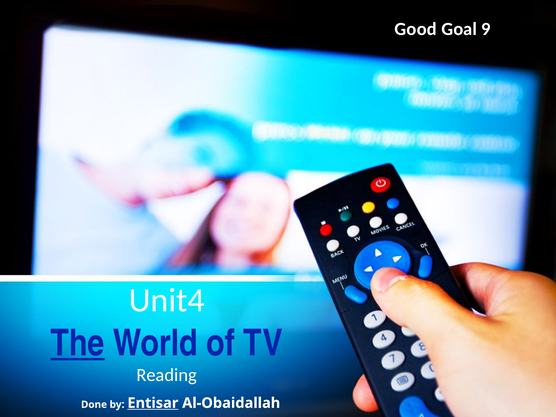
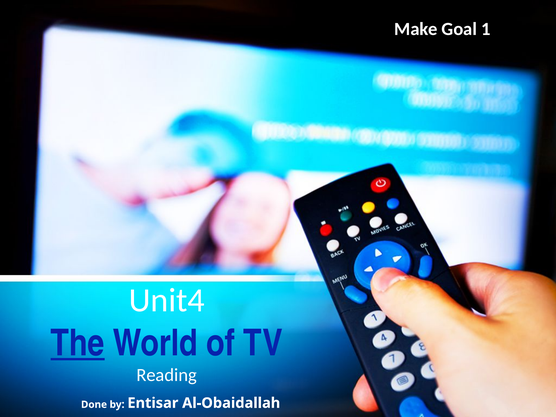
Good: Good -> Make
9: 9 -> 1
Entisar underline: present -> none
